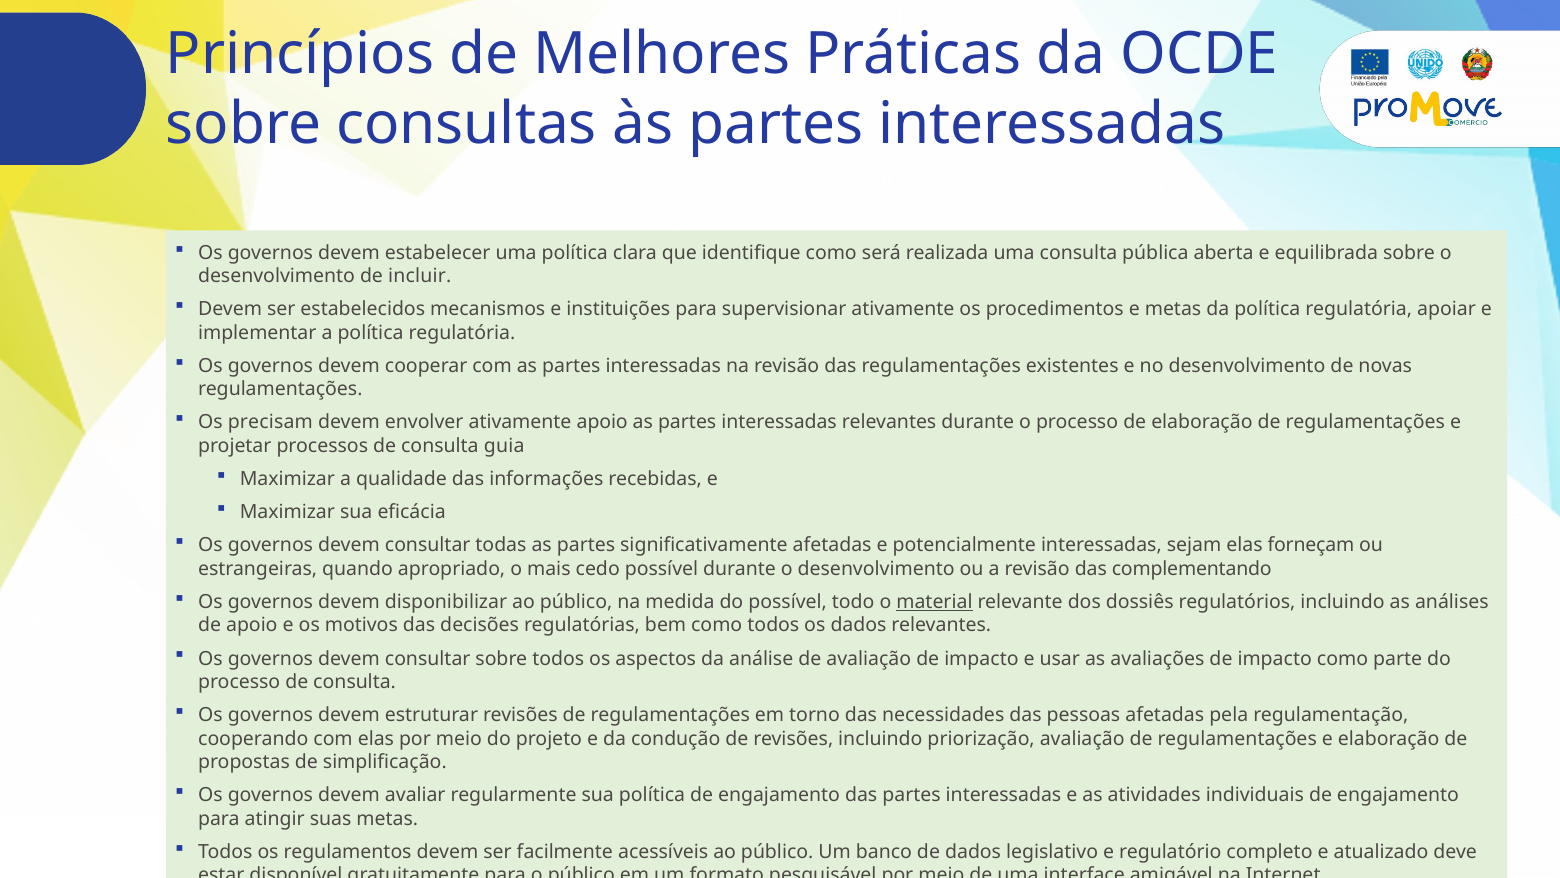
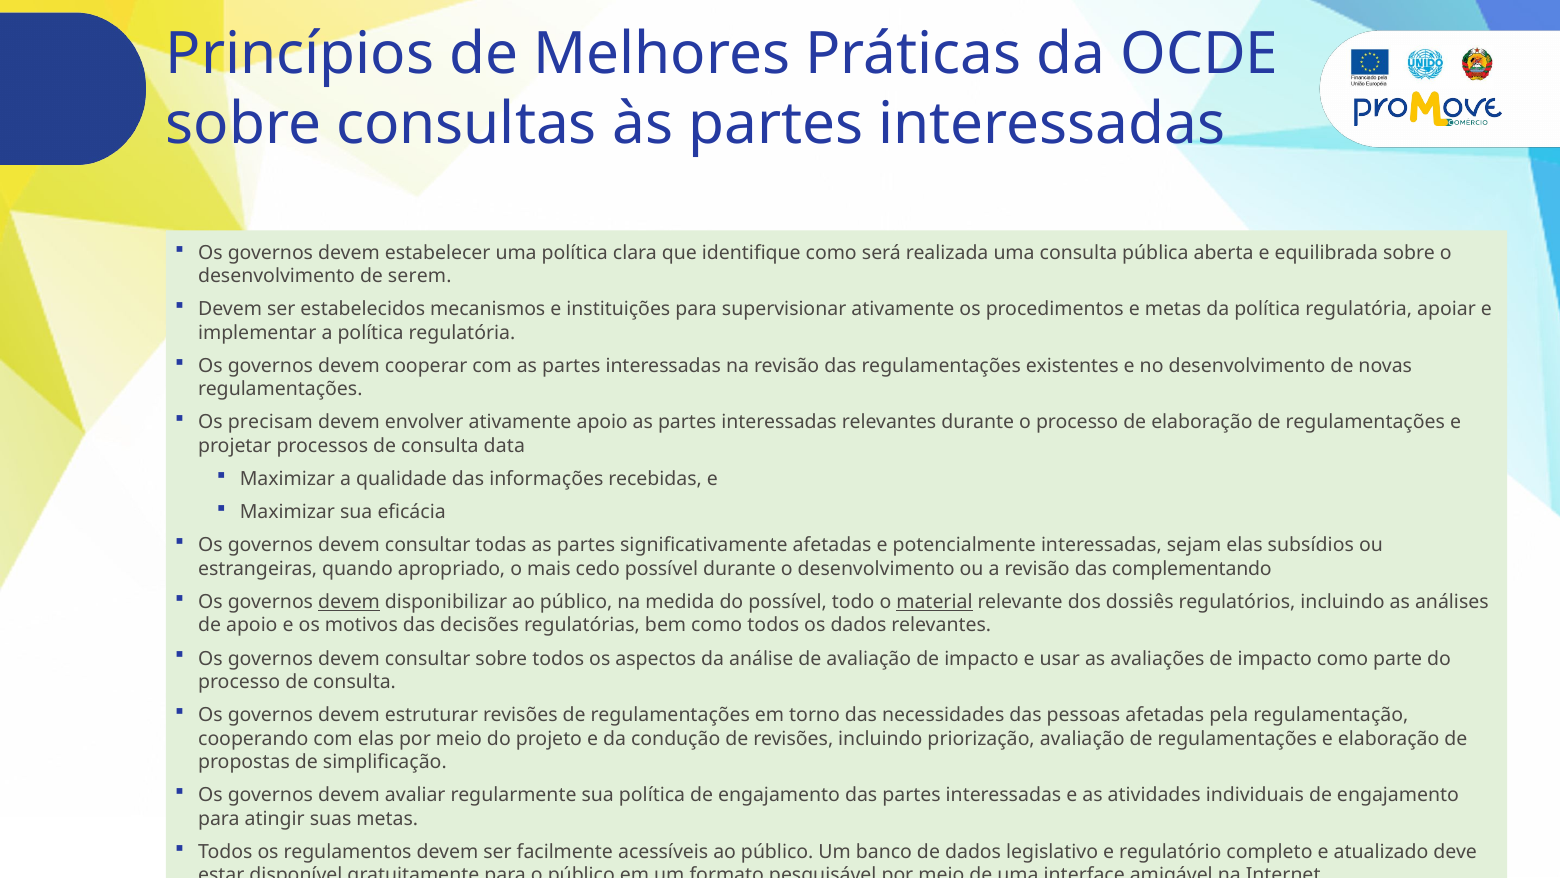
incluir: incluir -> serem
guia: guia -> data
forneçam: forneçam -> subsídios
devem at (349, 602) underline: none -> present
